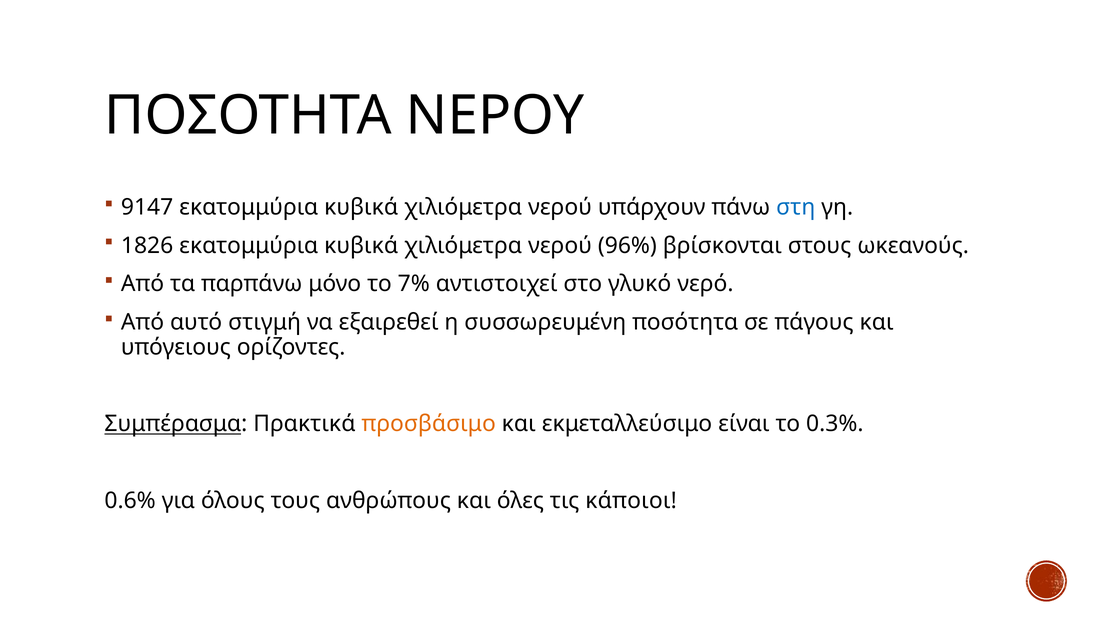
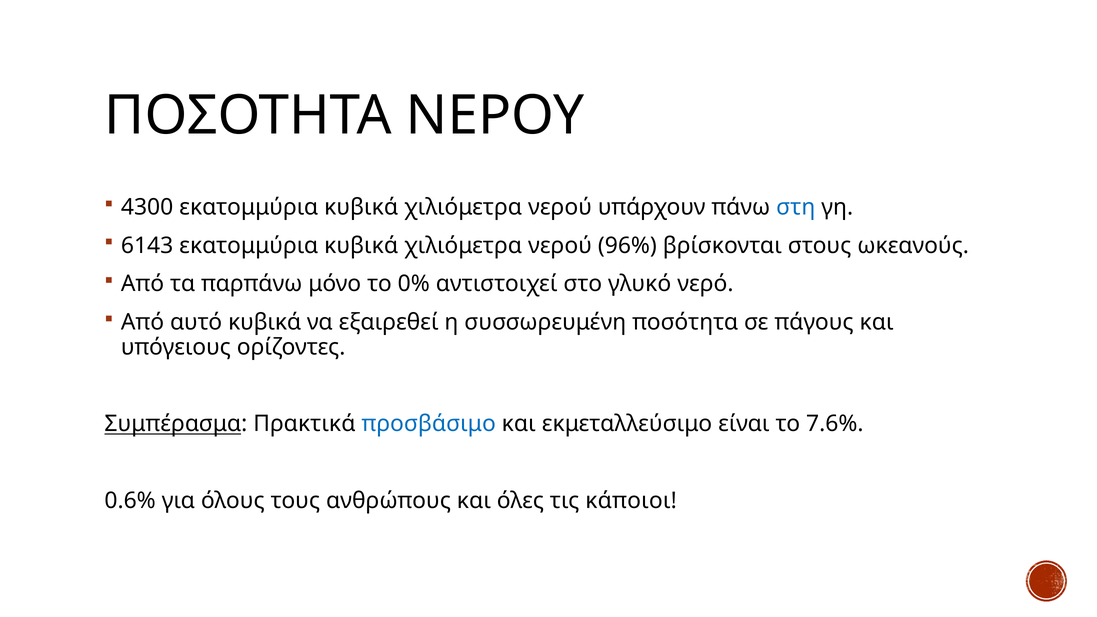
9147: 9147 -> 4300
1826: 1826 -> 6143
7%: 7% -> 0%
αυτό στιγμή: στιγμή -> κυβικά
προσβάσιμο colour: orange -> blue
0.3%: 0.3% -> 7.6%
